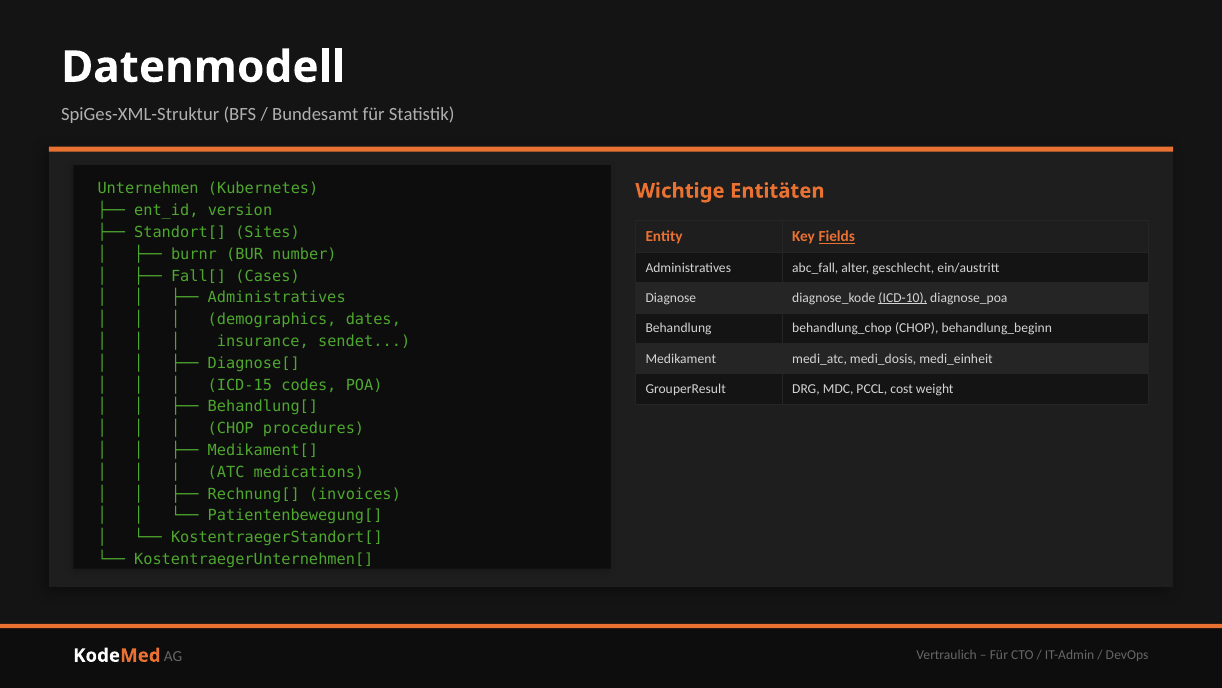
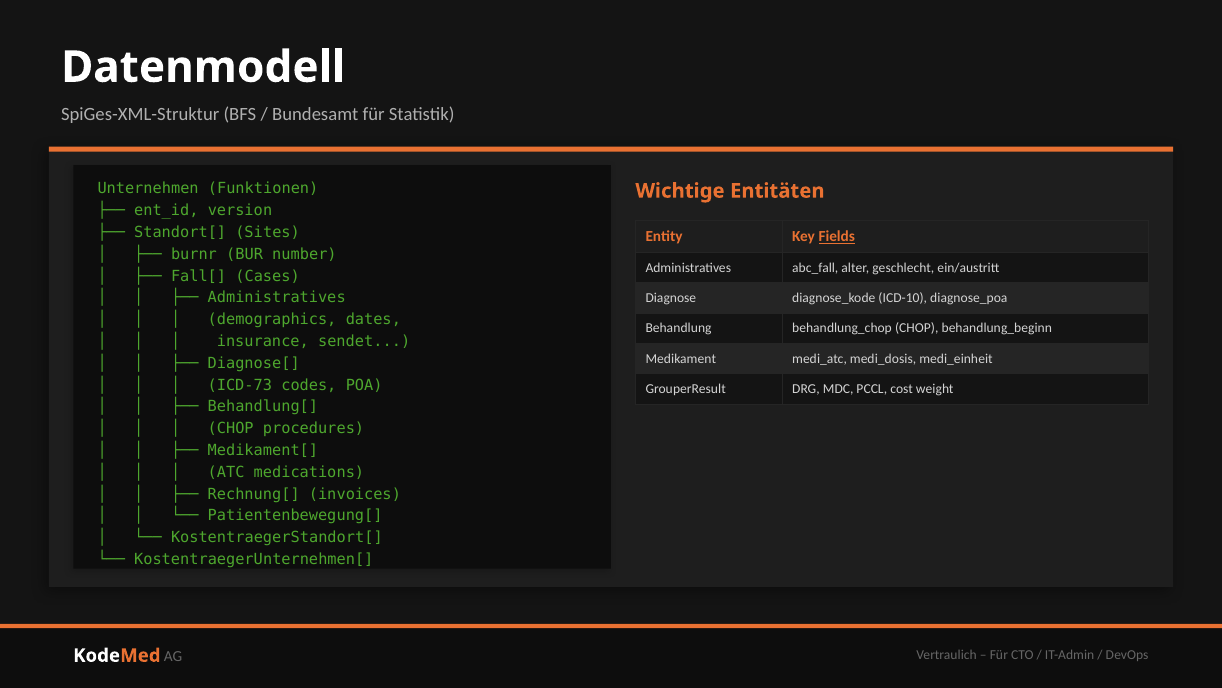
Kubernetes: Kubernetes -> Funktionen
ICD-10 underline: present -> none
ICD-15: ICD-15 -> ICD-73
